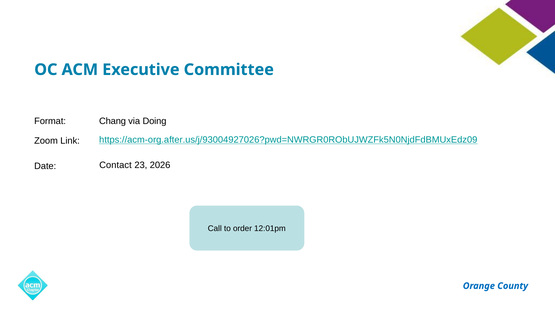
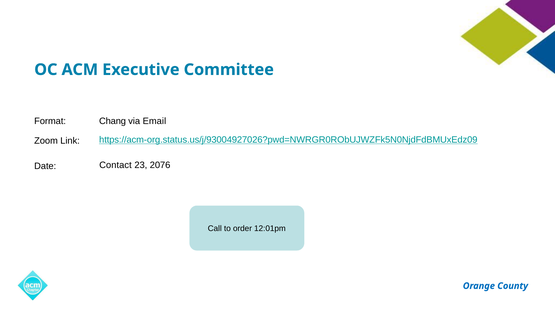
Doing: Doing -> Email
https://acm-org.after.us/j/93004927026?pwd=NWRGR0RObUJWZFk5N0NjdFdBMUxEdz09: https://acm-org.after.us/j/93004927026?pwd=NWRGR0RObUJWZFk5N0NjdFdBMUxEdz09 -> https://acm-org.status.us/j/93004927026?pwd=NWRGR0RObUJWZFk5N0NjdFdBMUxEdz09
2026: 2026 -> 2076
